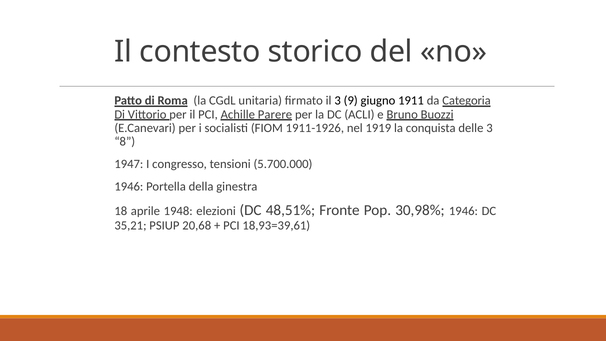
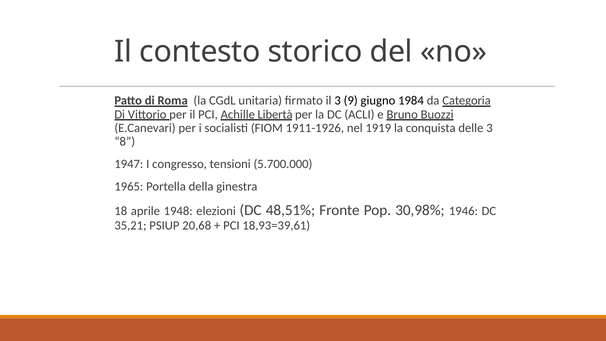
1911: 1911 -> 1984
Parere: Parere -> Libertà
1946 at (129, 187): 1946 -> 1965
